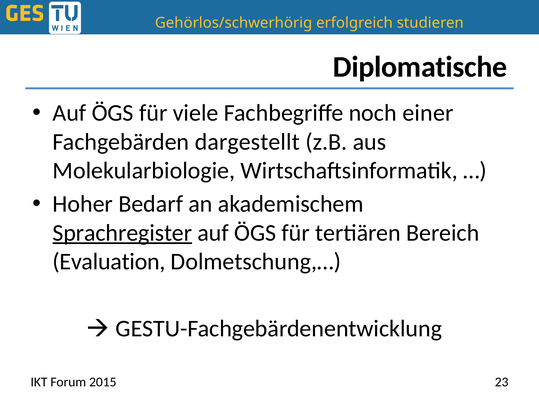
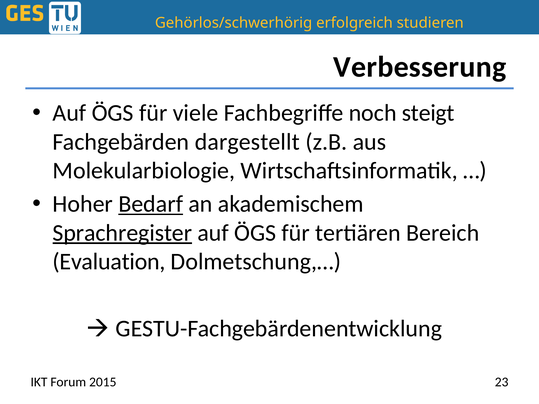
Diplomatische: Diplomatische -> Verbesserung
einer: einer -> steigt
Bedarf underline: none -> present
